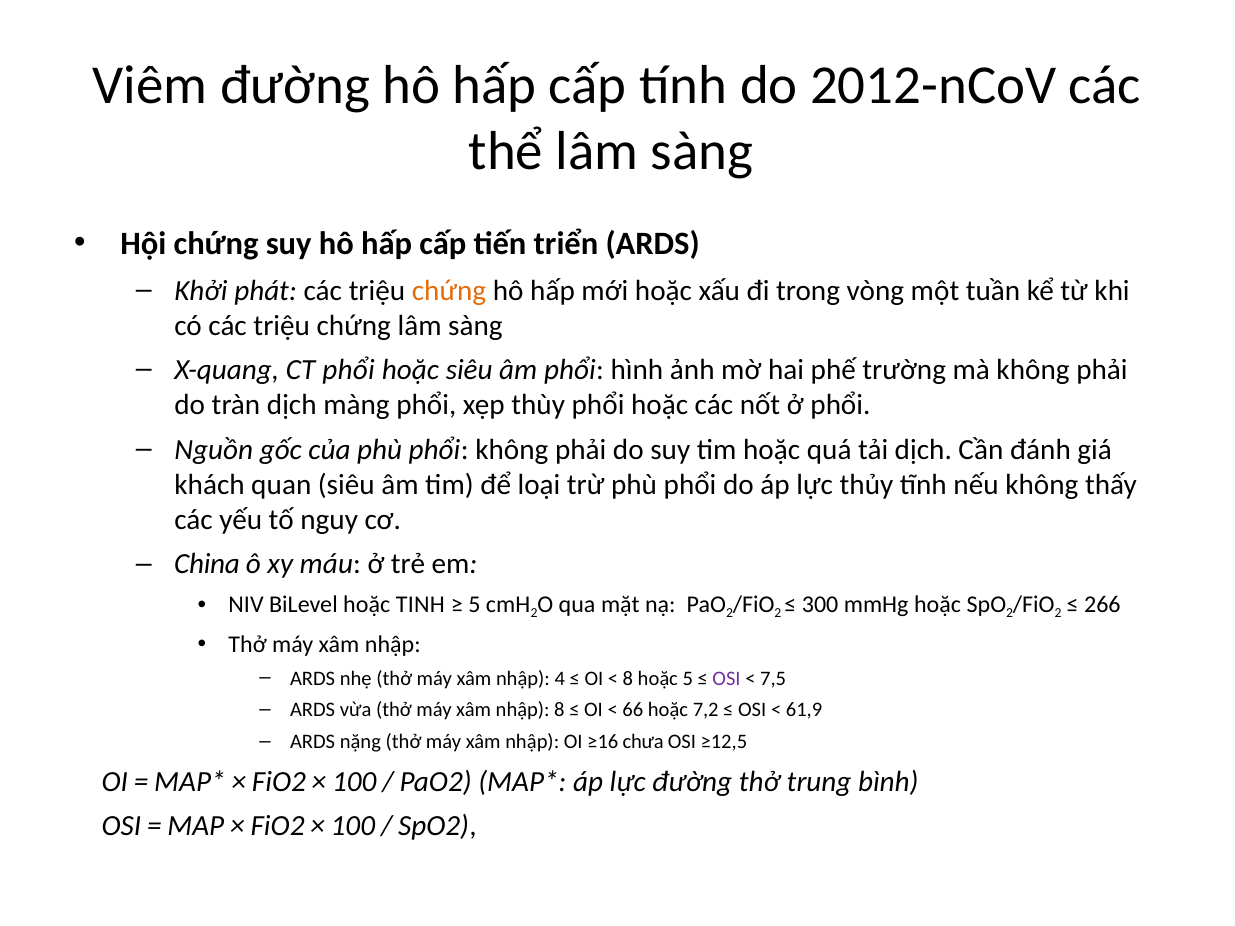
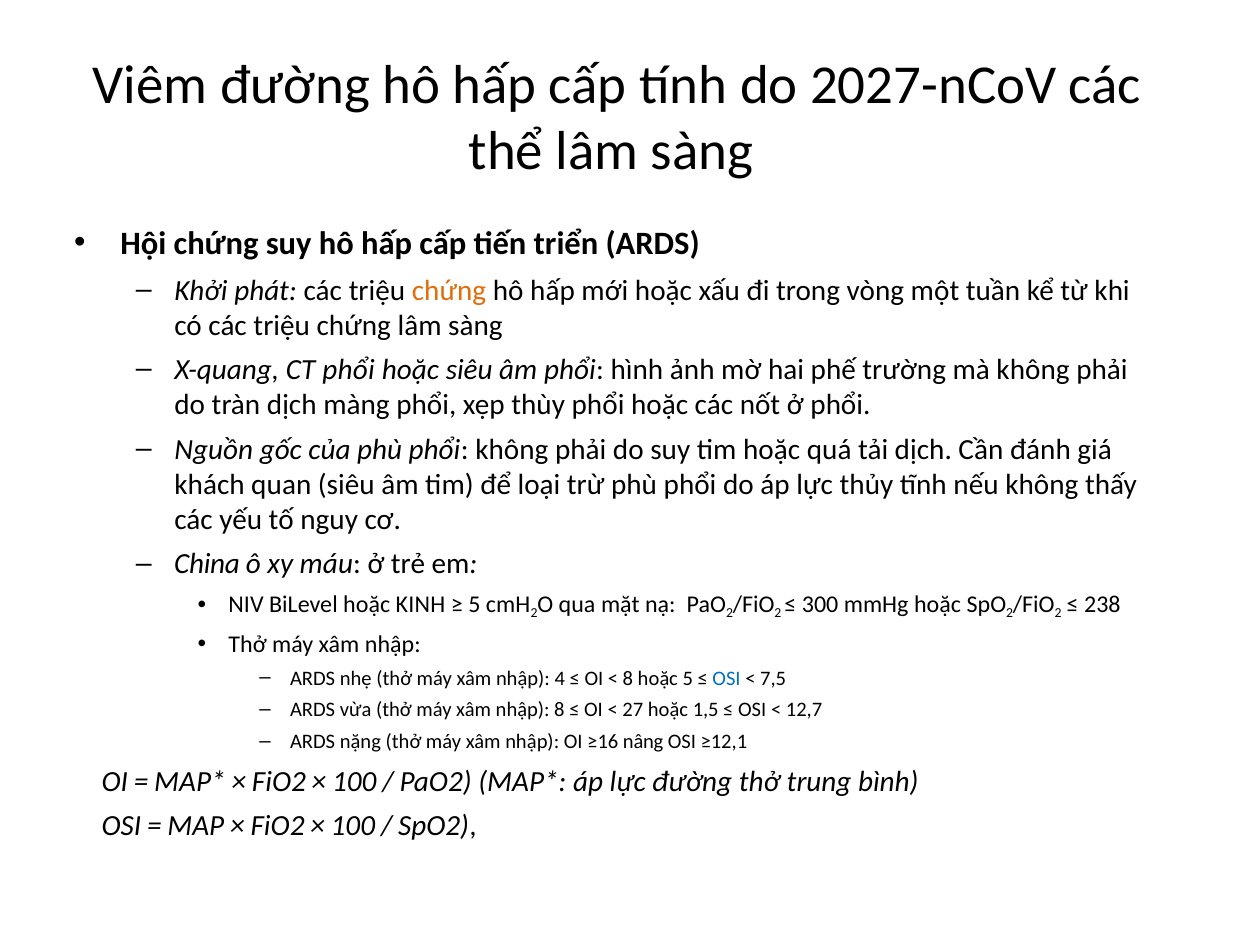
2012-nCoV: 2012-nCoV -> 2027-nCoV
TINH: TINH -> KINH
266: 266 -> 238
OSI at (727, 678) colour: purple -> blue
66: 66 -> 27
7,2: 7,2 -> 1,5
61,9: 61,9 -> 12,7
chưa: chưa -> nâng
≥12,5: ≥12,5 -> ≥12,1
